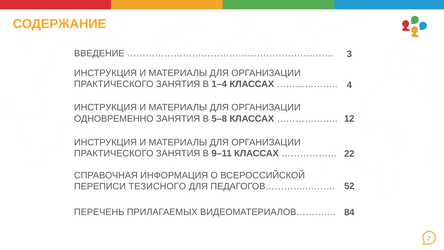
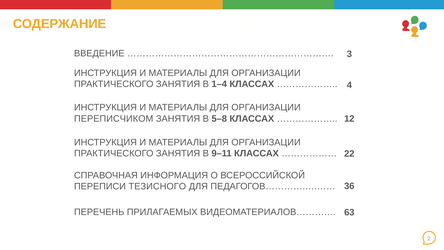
ОДНОВРЕМЕННО: ОДНОВРЕМЕННО -> ПЕРЕПИСЧИКОМ
52: 52 -> 36
84: 84 -> 63
